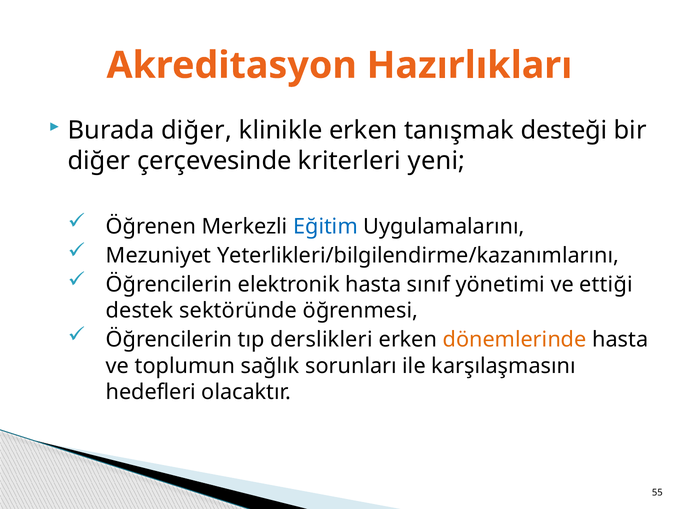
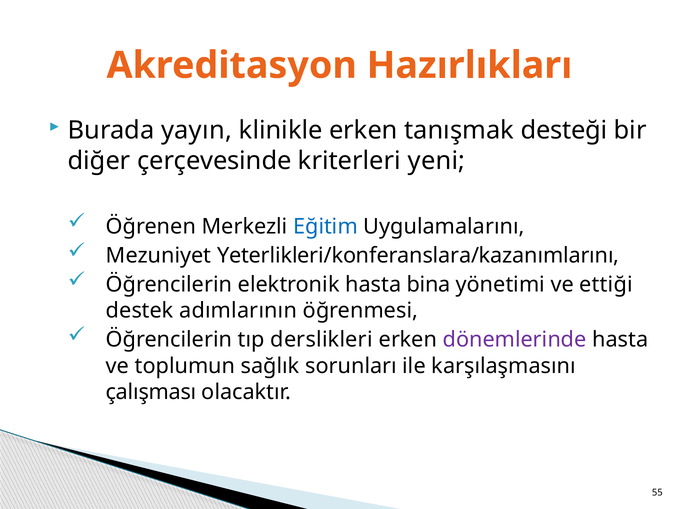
Burada diğer: diğer -> yayın
Yeterlikleri/bilgilendirme/kazanımlarını: Yeterlikleri/bilgilendirme/kazanımlarını -> Yeterlikleri/konferanslara/kazanımlarını
sınıf: sınıf -> bina
sektöründe: sektöründe -> adımlarının
dönemlerinde colour: orange -> purple
hedefleri: hedefleri -> çalışması
